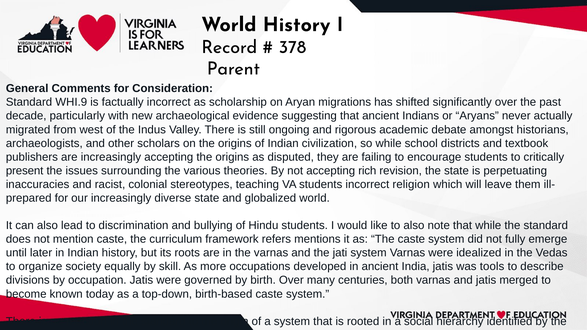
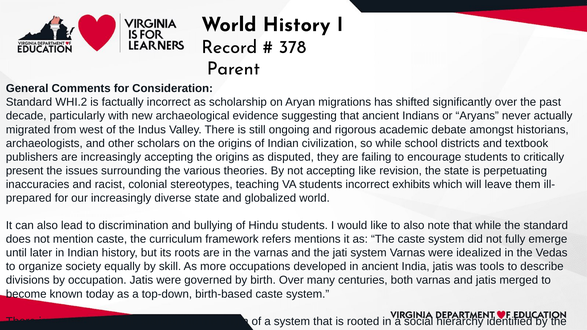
WHI.9: WHI.9 -> WHI.2
accepting rich: rich -> like
religion: religion -> exhibits
